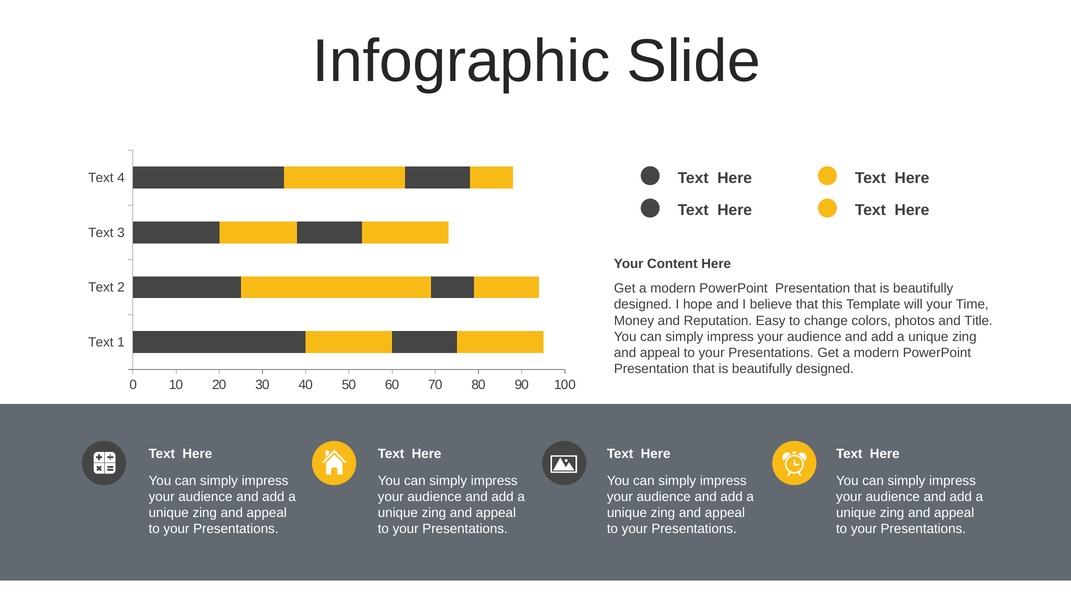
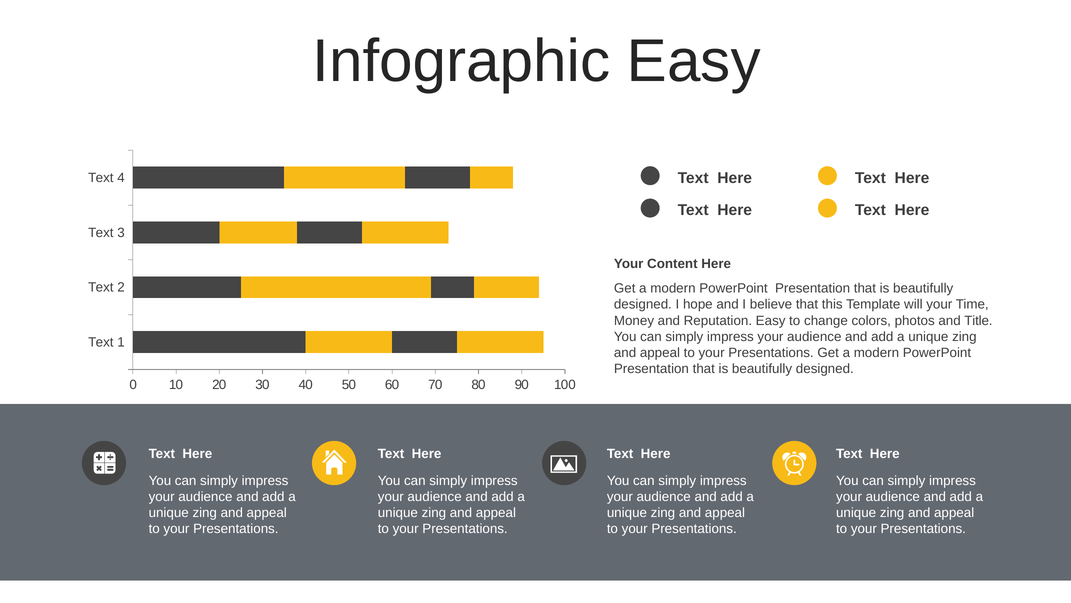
Infographic Slide: Slide -> Easy
